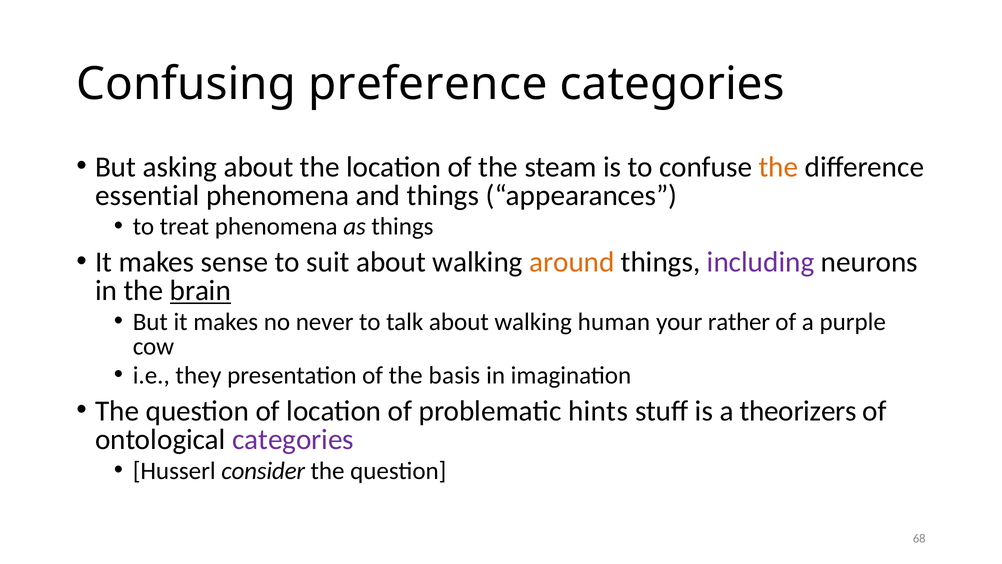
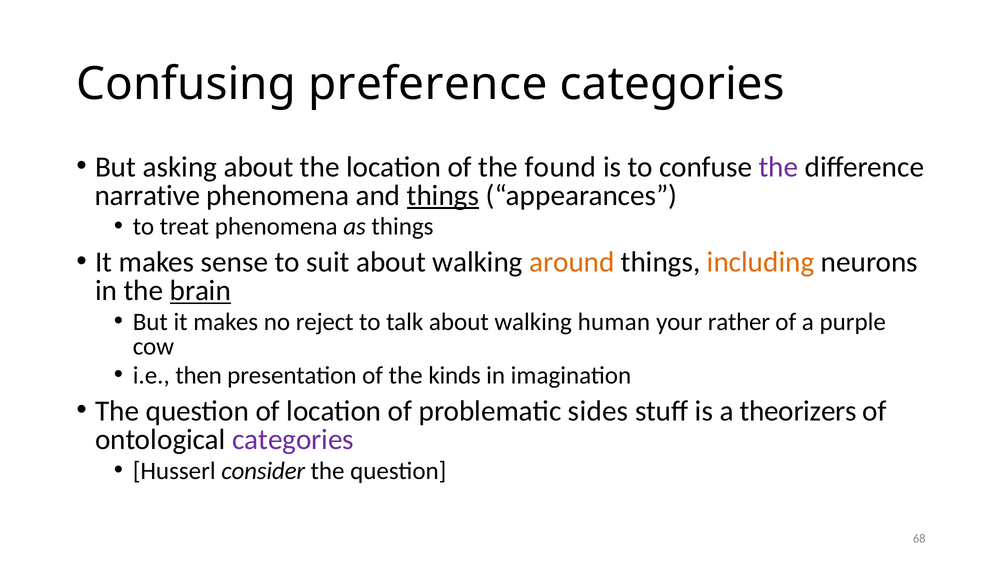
steam: steam -> found
the at (778, 167) colour: orange -> purple
essential: essential -> narrative
things at (443, 195) underline: none -> present
including colour: purple -> orange
never: never -> reject
they: they -> then
basis: basis -> kinds
hints: hints -> sides
